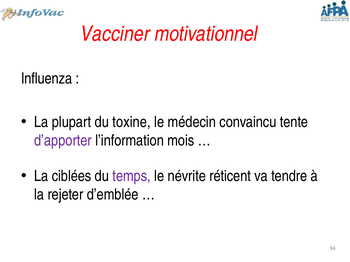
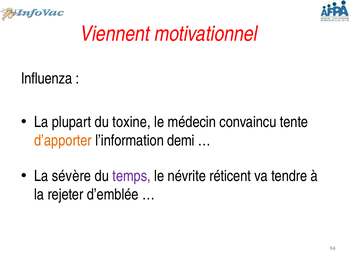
Vacciner: Vacciner -> Viennent
d’apporter colour: purple -> orange
mois: mois -> demi
ciblées: ciblées -> sévère
